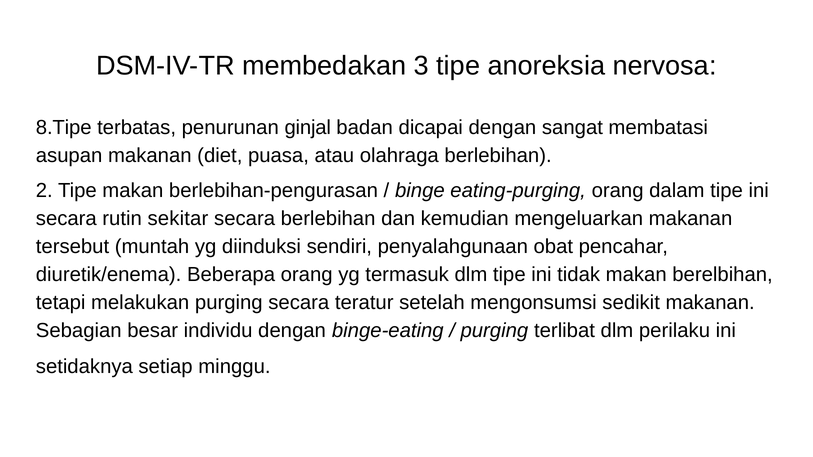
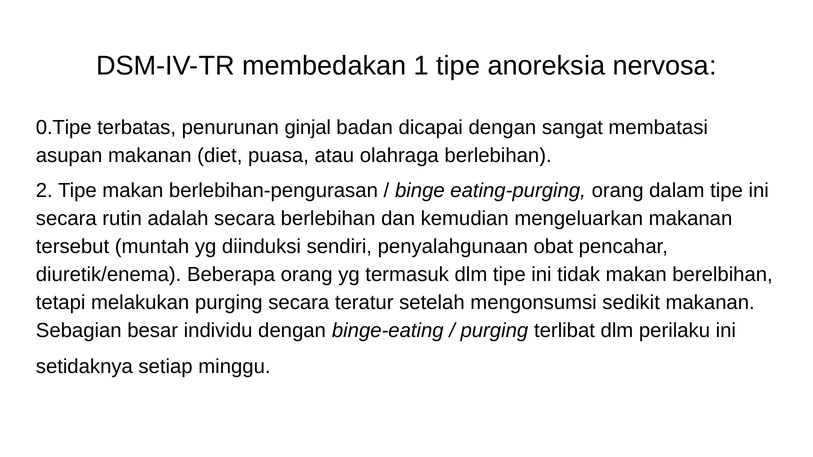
3: 3 -> 1
8.Tipe: 8.Tipe -> 0.Tipe
sekitar: sekitar -> adalah
